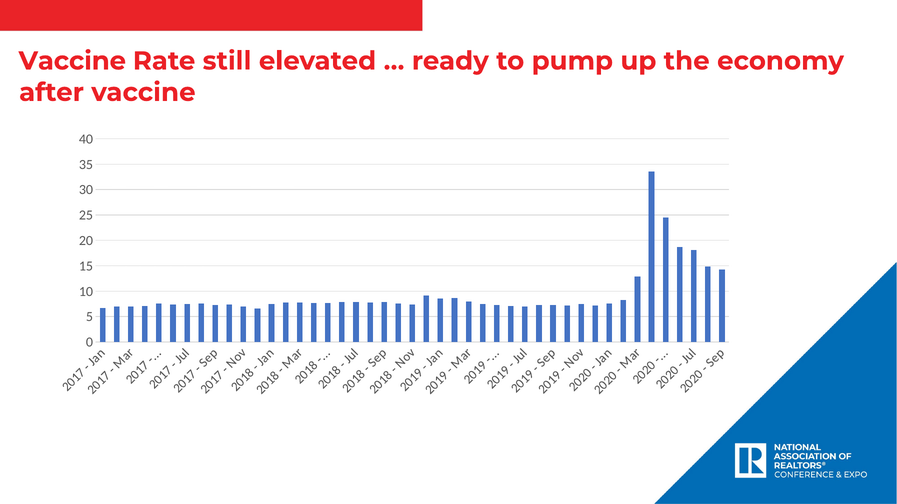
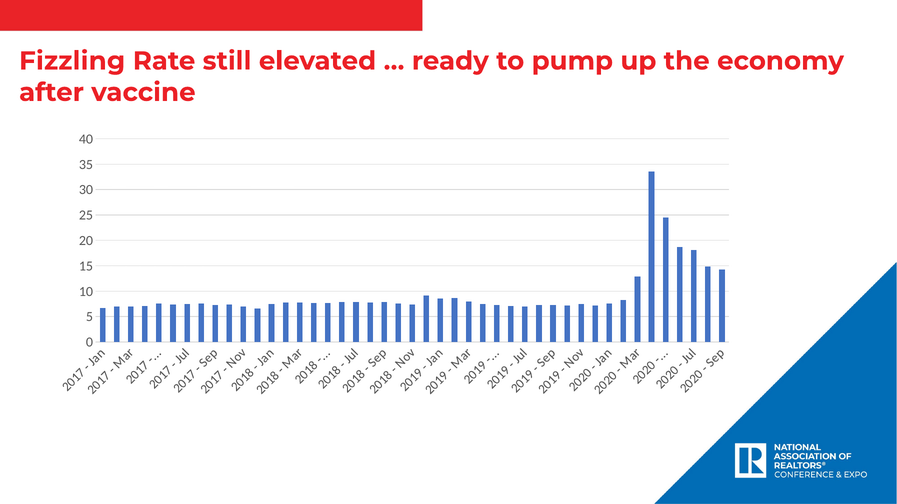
Vaccine at (72, 61): Vaccine -> Fizzling
